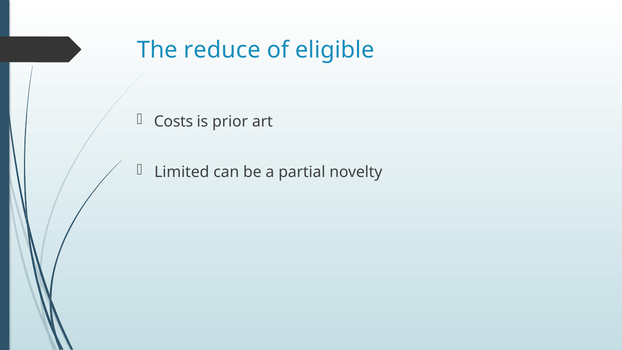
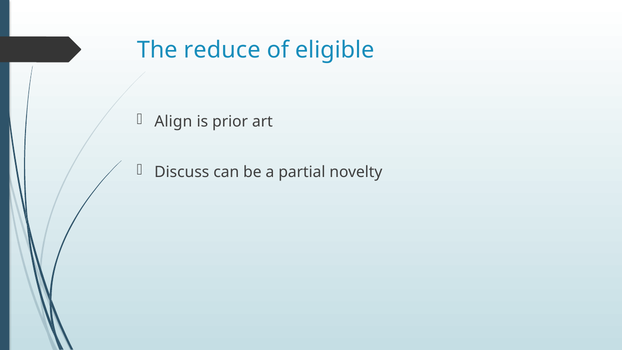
Costs: Costs -> Align
Limited: Limited -> Discuss
